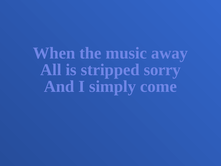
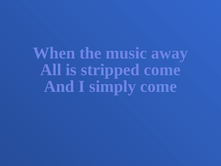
stripped sorry: sorry -> come
